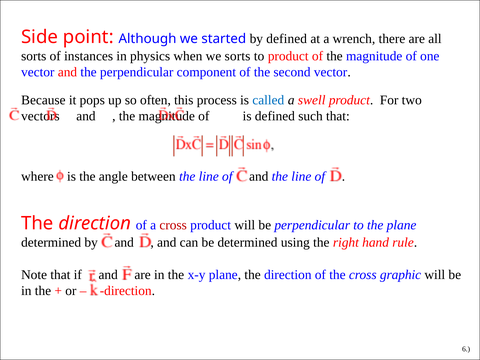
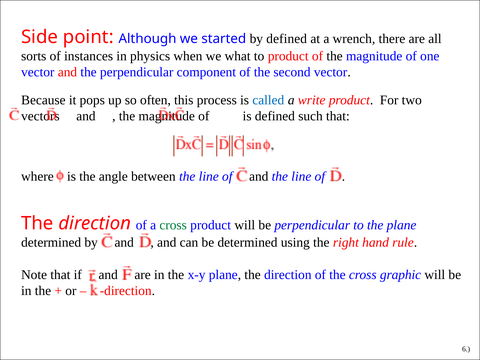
we sorts: sorts -> what
swell: swell -> write
cross at (173, 225) colour: red -> green
